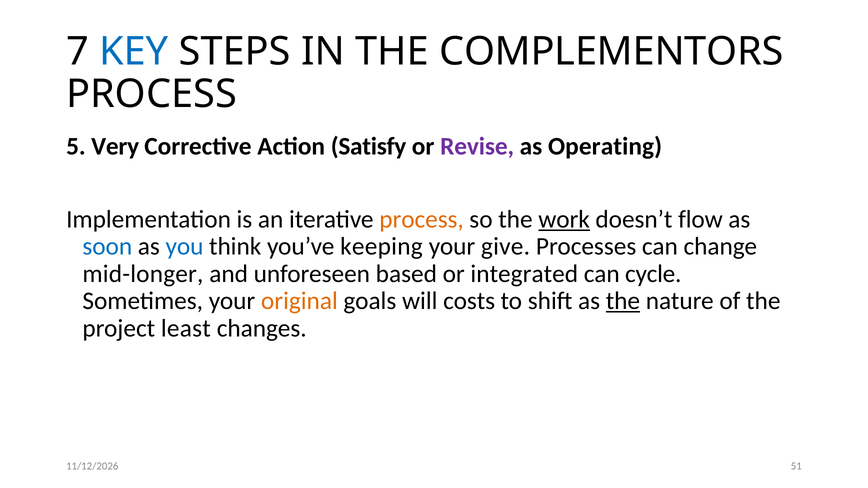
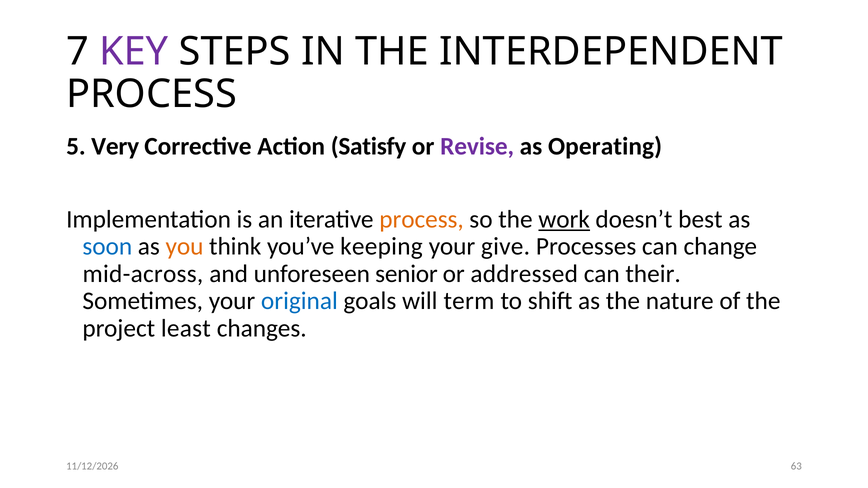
KEY colour: blue -> purple
COMPLEMENTORS: COMPLEMENTORS -> INTERDEPENDENT
flow: flow -> best
you colour: blue -> orange
mid-longer: mid-longer -> mid-across
based: based -> senior
integrated: integrated -> addressed
cycle: cycle -> their
original colour: orange -> blue
costs: costs -> term
the at (623, 301) underline: present -> none
51: 51 -> 63
